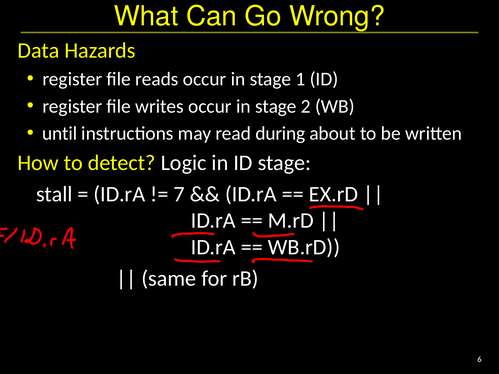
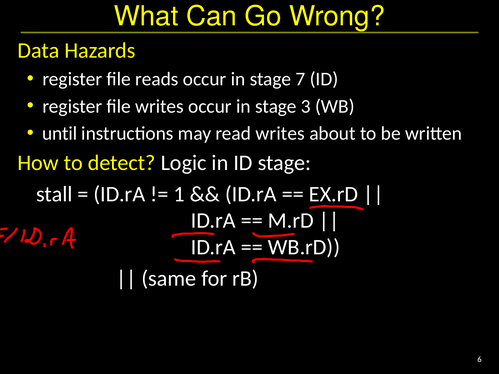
1: 1 -> 7
2: 2 -> 3
read during: during -> writes
7: 7 -> 1
